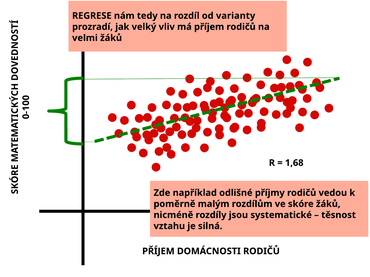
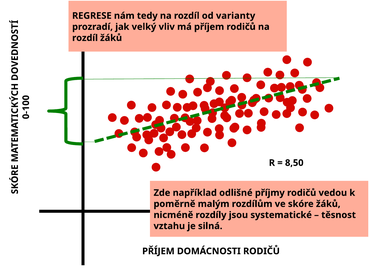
velmi at (85, 38): velmi -> rozdíl
1,68: 1,68 -> 8,50
